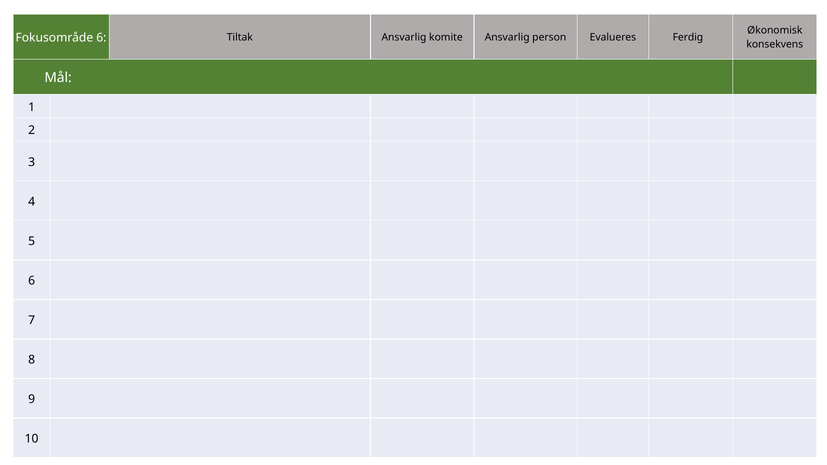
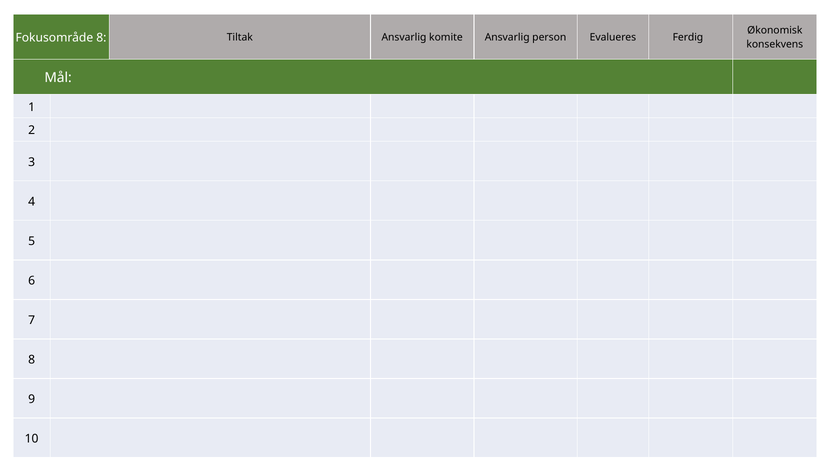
Fokusområde 6: 6 -> 8
